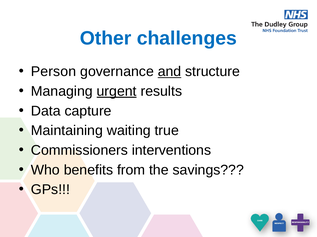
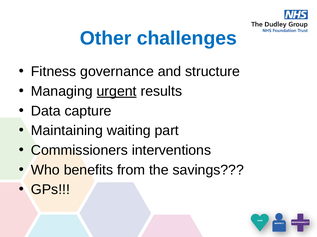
Person: Person -> Fitness
and underline: present -> none
true: true -> part
